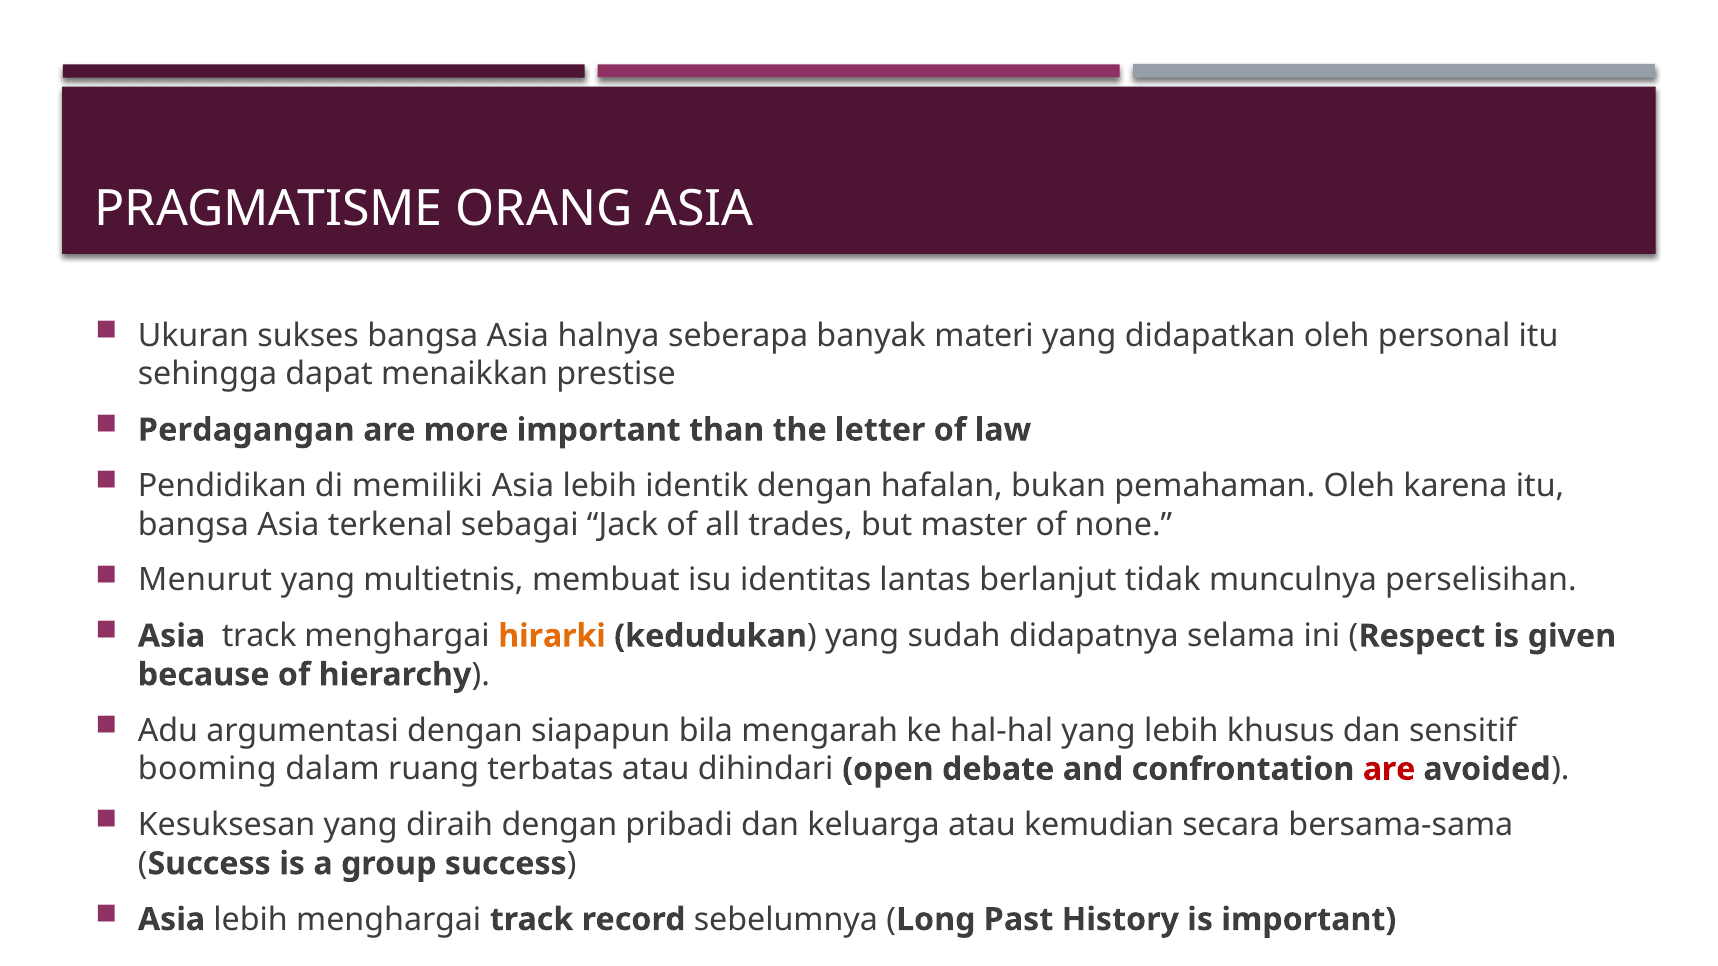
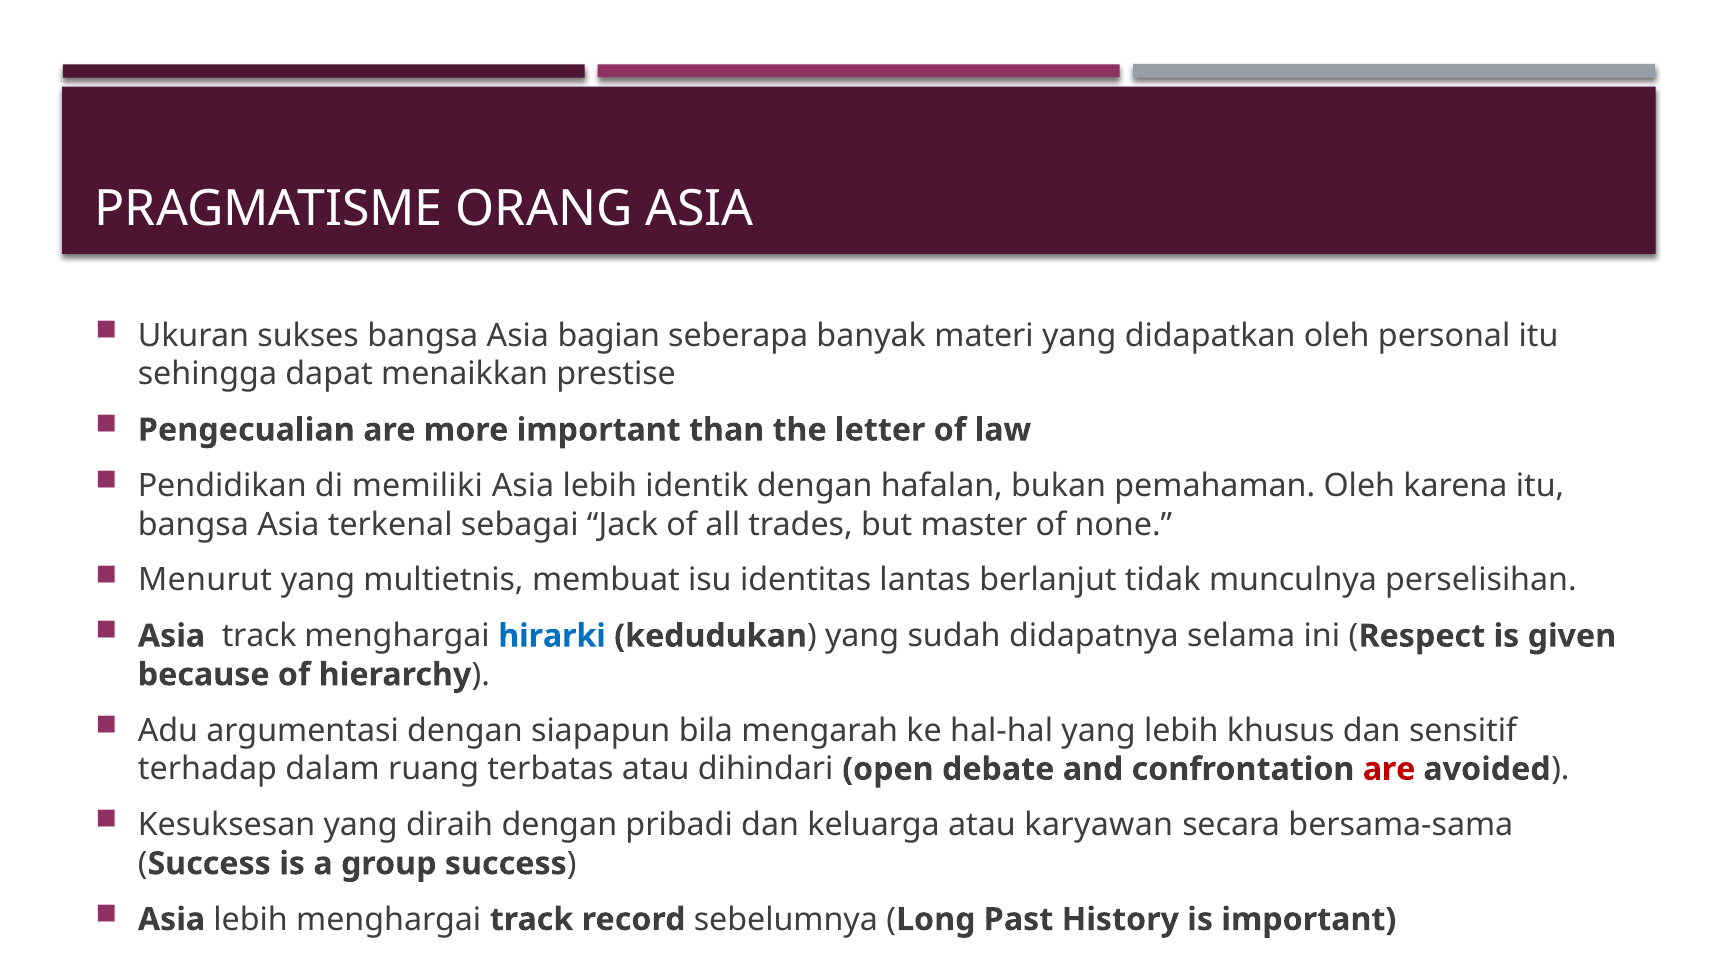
halnya: halnya -> bagian
Perdagangan: Perdagangan -> Pengecualian
hirarki colour: orange -> blue
booming: booming -> terhadap
kemudian: kemudian -> karyawan
